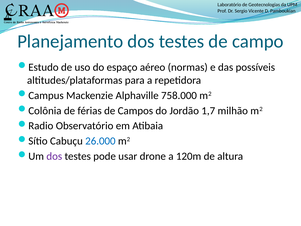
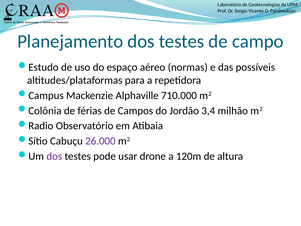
758.000: 758.000 -> 710.000
1,7: 1,7 -> 3,4
26.000 colour: blue -> purple
